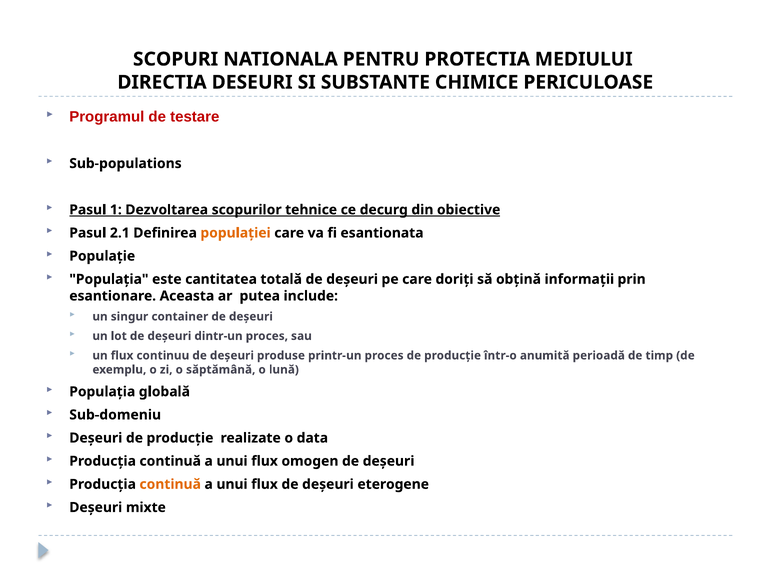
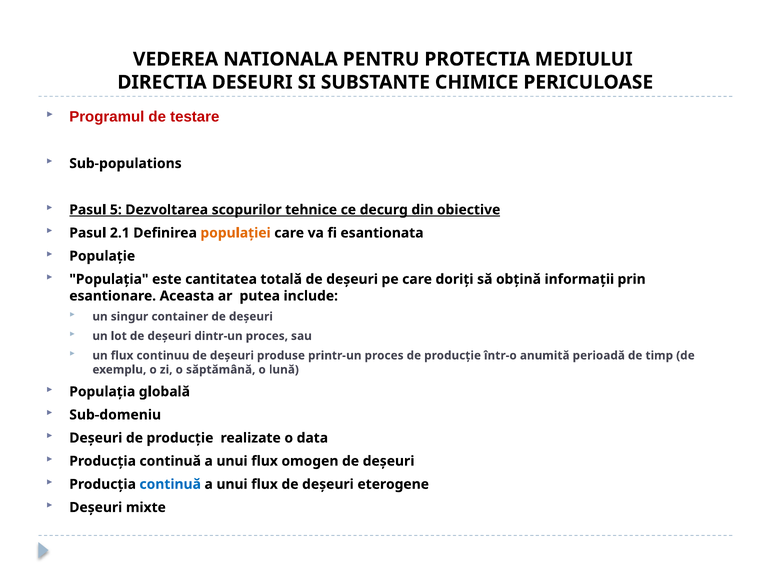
SCOPURI: SCOPURI -> VEDEREA
1: 1 -> 5
continuă at (170, 484) colour: orange -> blue
